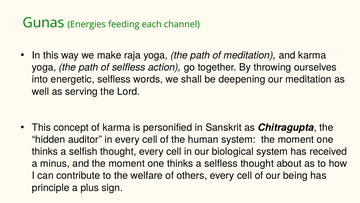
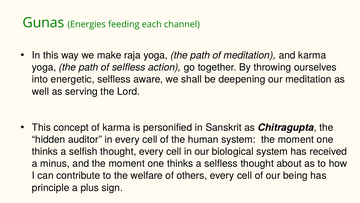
words: words -> aware
